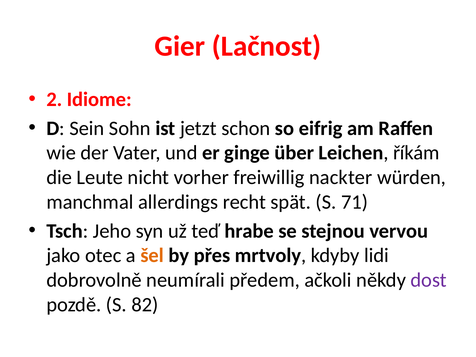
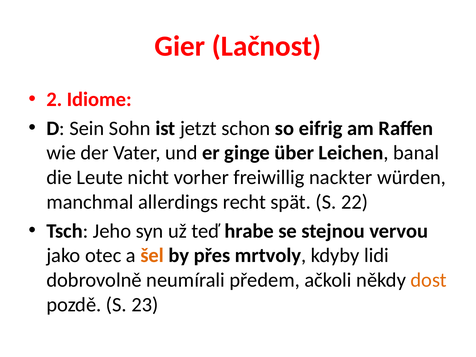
říkám: říkám -> banal
71: 71 -> 22
dost colour: purple -> orange
82: 82 -> 23
